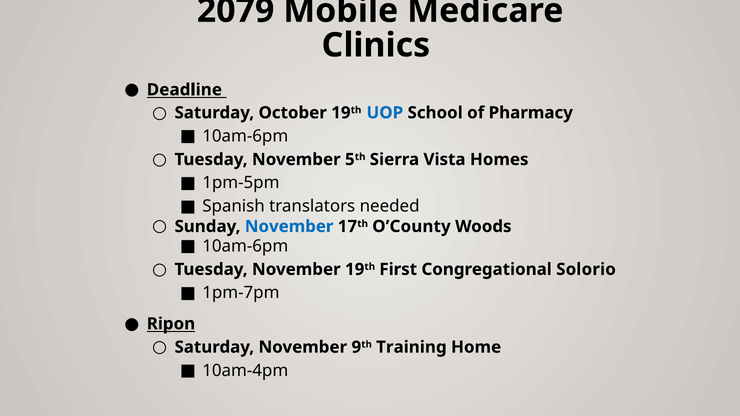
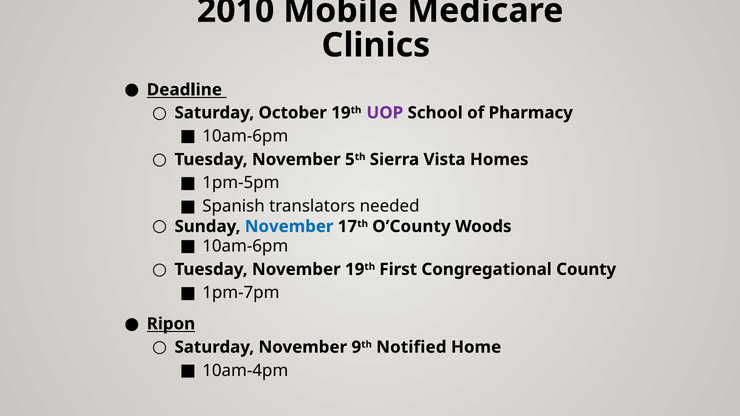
2079: 2079 -> 2010
UOP colour: blue -> purple
Solorio: Solorio -> County
Training: Training -> Notified
